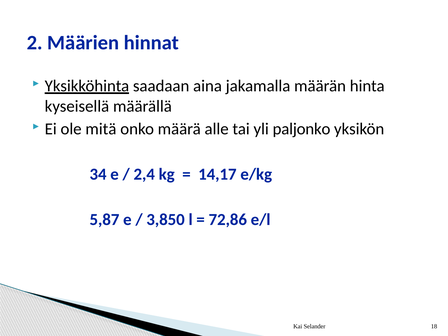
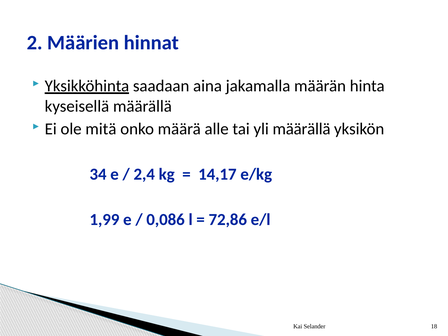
yli paljonko: paljonko -> määrällä
5,87: 5,87 -> 1,99
3,850: 3,850 -> 0,086
